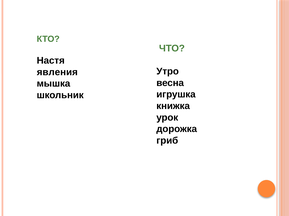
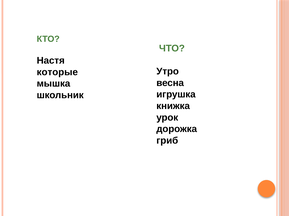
явления: явления -> которые
